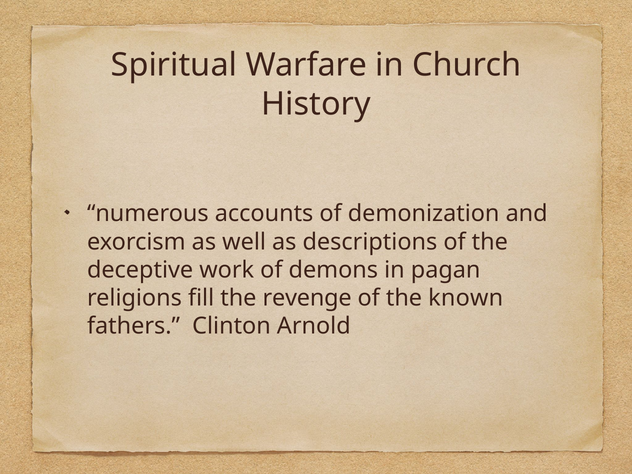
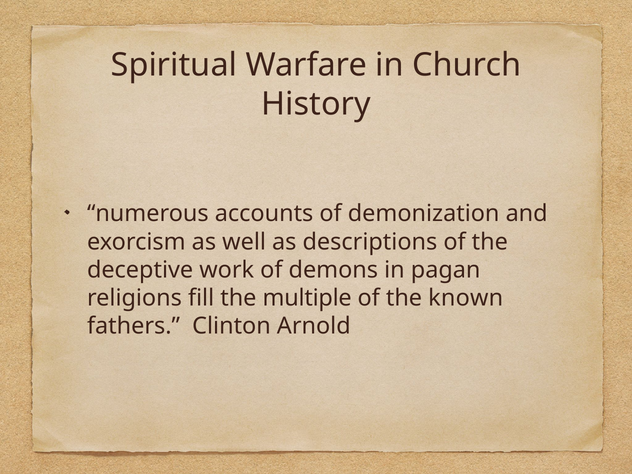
revenge: revenge -> multiple
